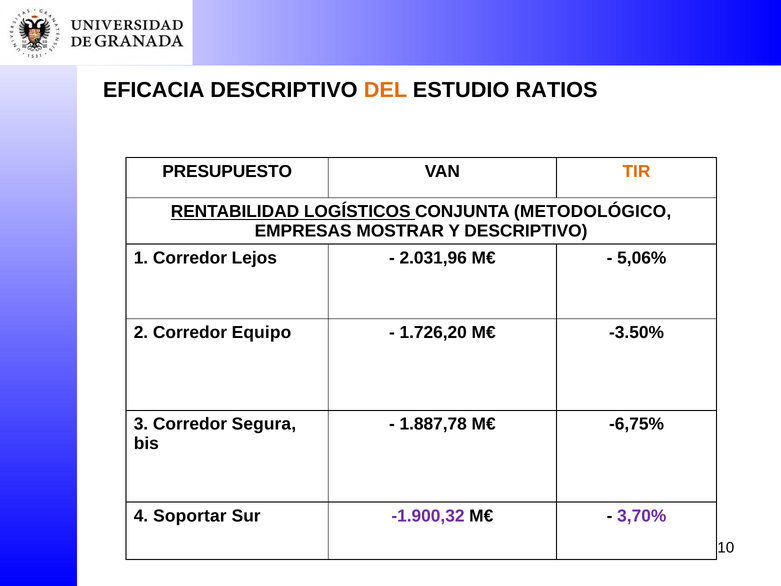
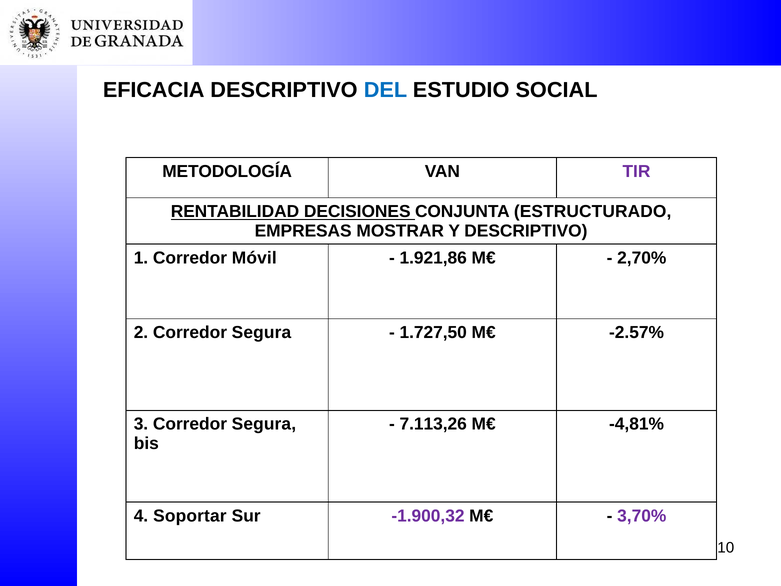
DEL colour: orange -> blue
RATIOS: RATIOS -> SOCIAL
PRESUPUESTO: PRESUPUESTO -> METODOLOGÍA
TIR colour: orange -> purple
LOGÍSTICOS: LOGÍSTICOS -> DECISIONES
METODOLÓGICO: METODOLÓGICO -> ESTRUCTURADO
Lejos: Lejos -> Móvil
2.031,96: 2.031,96 -> 1.921,86
5,06%: 5,06% -> 2,70%
2 Corredor Equipo: Equipo -> Segura
1.726,20: 1.726,20 -> 1.727,50
-3.50%: -3.50% -> -2.57%
1.887,78: 1.887,78 -> 7.113,26
-6,75%: -6,75% -> -4,81%
